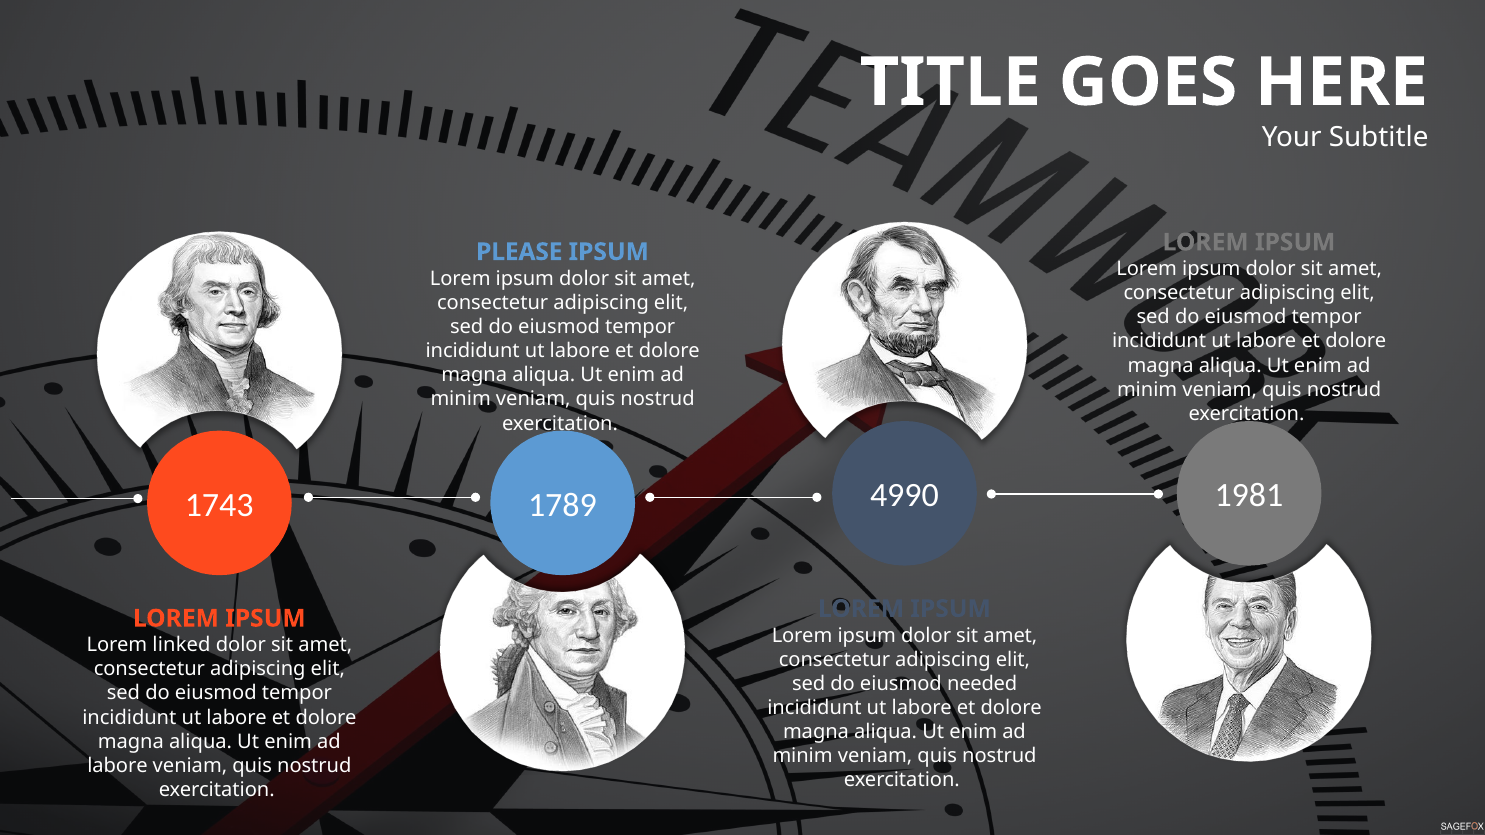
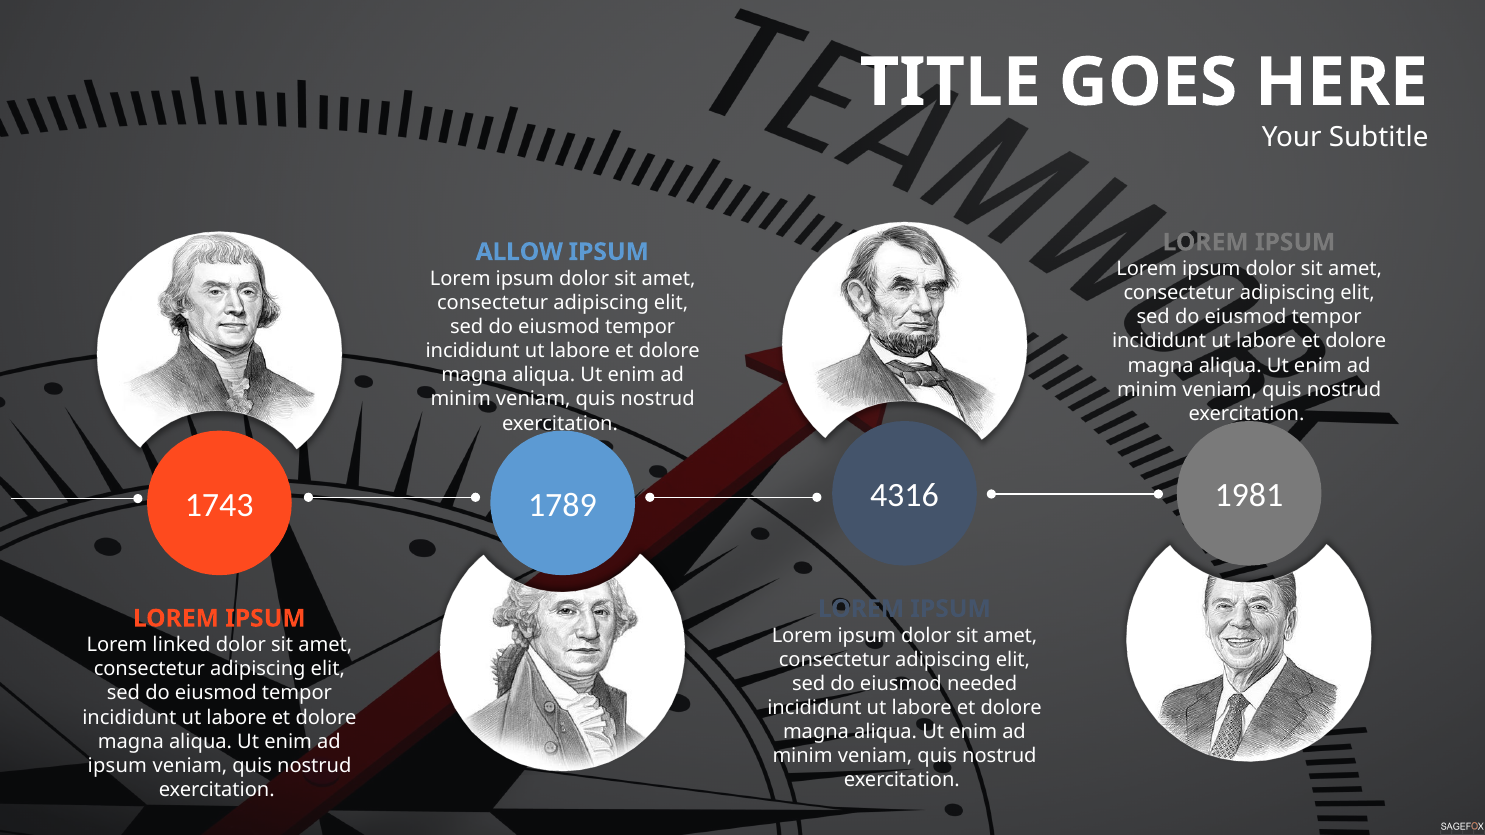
PLEASE: PLEASE -> ALLOW
4990: 4990 -> 4316
labore at (118, 766): labore -> ipsum
